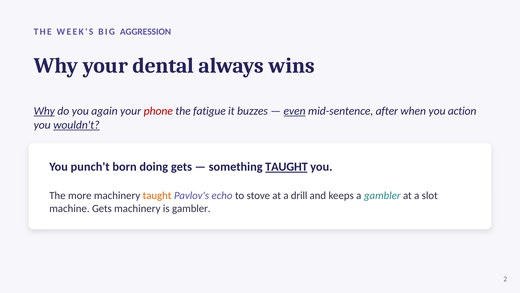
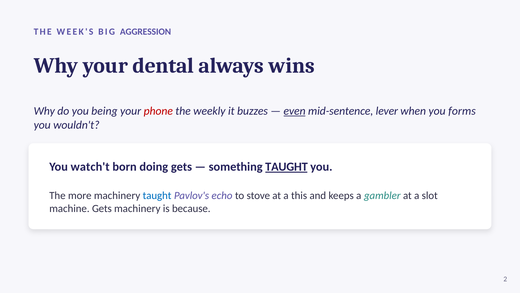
Why at (44, 111) underline: present -> none
again: again -> being
fatigue: fatigue -> weekly
after: after -> lever
action: action -> forms
wouldn't underline: present -> none
punch't: punch't -> watch't
taught at (157, 195) colour: orange -> blue
drill: drill -> this
is gambler: gambler -> because
